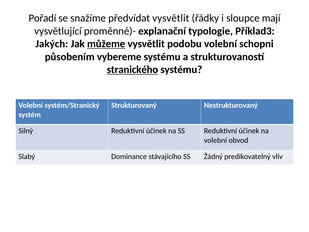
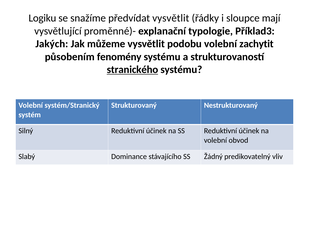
Pořadí: Pořadí -> Logiku
můžeme underline: present -> none
schopni: schopni -> zachytit
vybereme: vybereme -> fenomény
